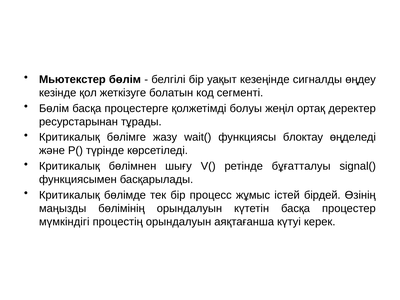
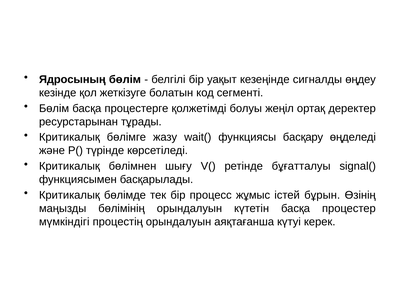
Мьютекстер: Мьютекстер -> Ядросының
блоктау: блоктау -> басқару
бірдей: бірдей -> бұрын
